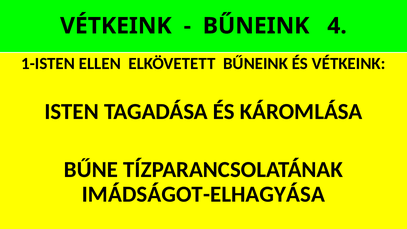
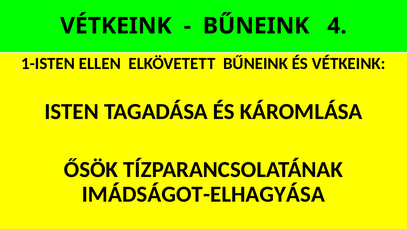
BŰNE: BŰNE -> ŐSÖK
